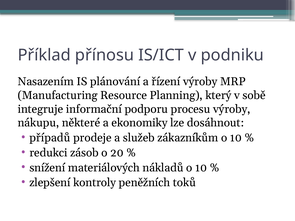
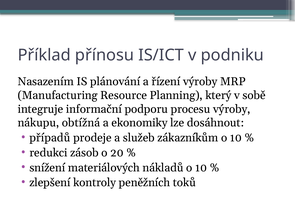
některé: některé -> obtížná
